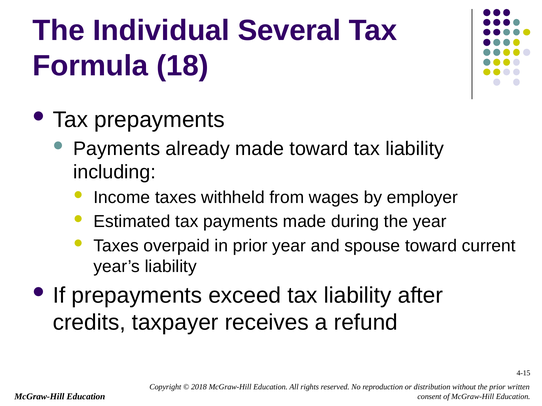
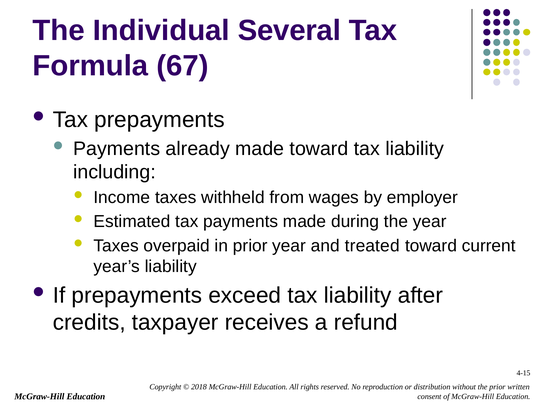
18: 18 -> 67
spouse: spouse -> treated
